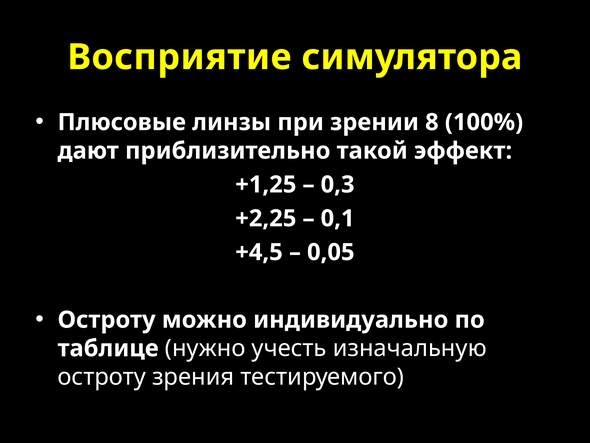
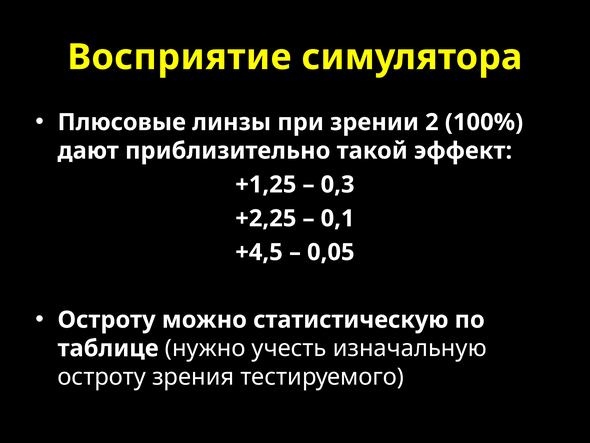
8: 8 -> 2
индивидуально: индивидуально -> статистическую
